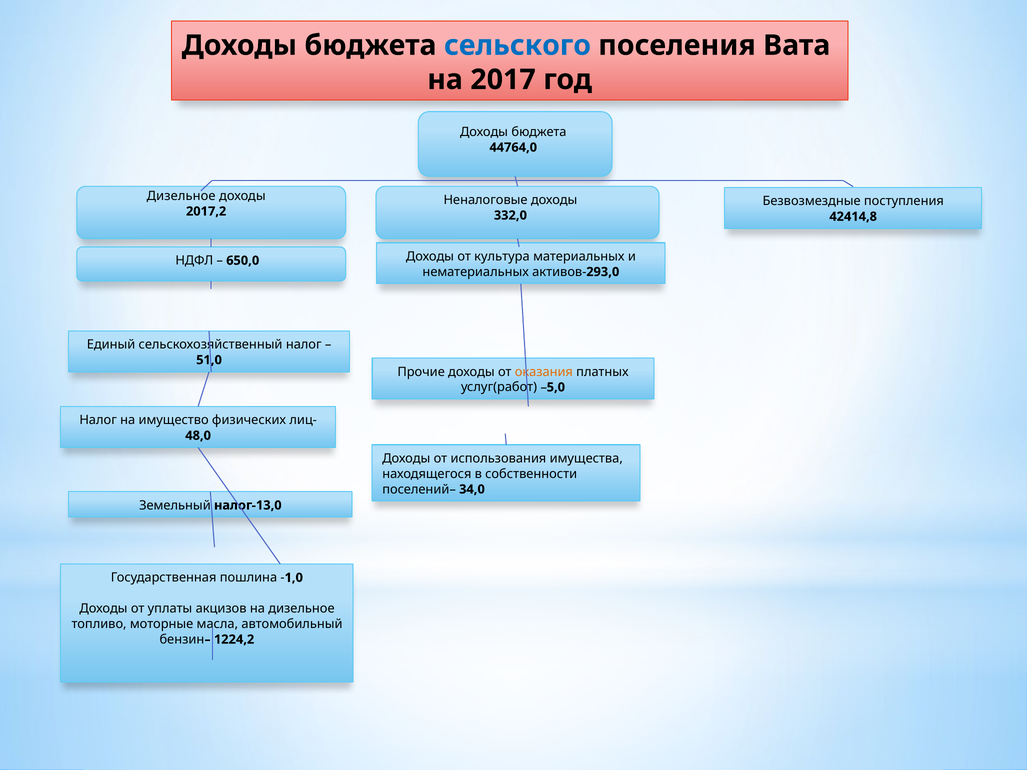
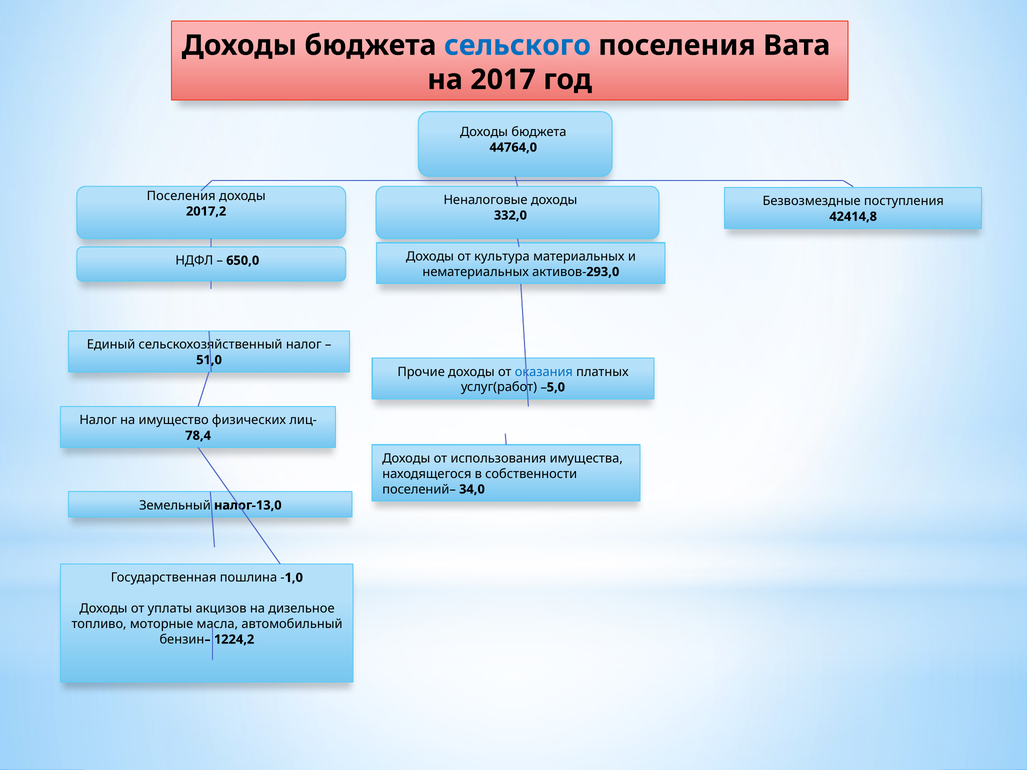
Дизельное at (181, 196): Дизельное -> Поселения
оказания colour: orange -> blue
48,0: 48,0 -> 78,4
